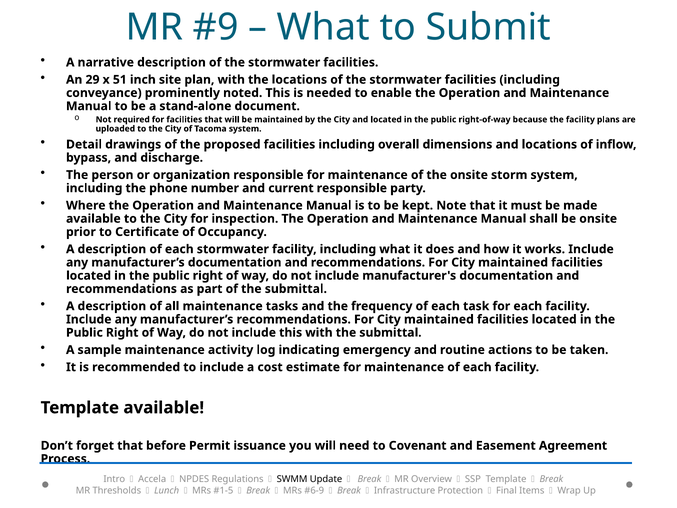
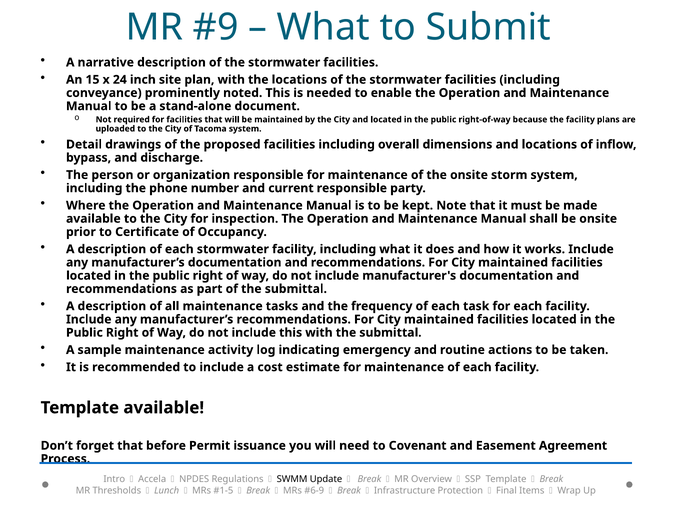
29: 29 -> 15
51: 51 -> 24
